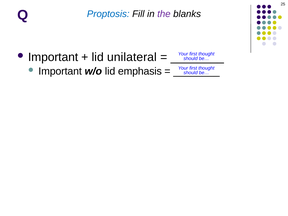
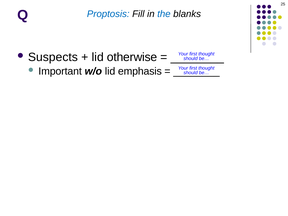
the colour: purple -> blue
Important at (53, 57): Important -> Suspects
unilateral: unilateral -> otherwise
